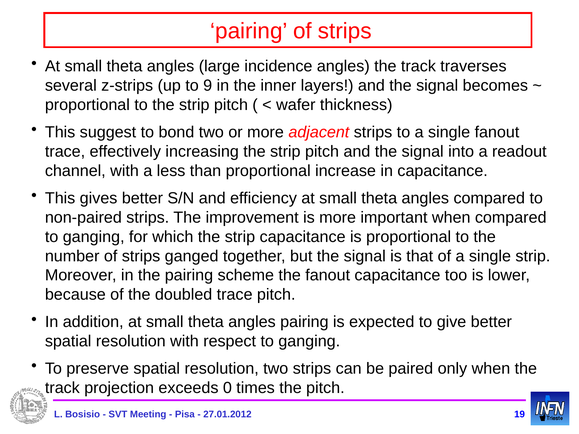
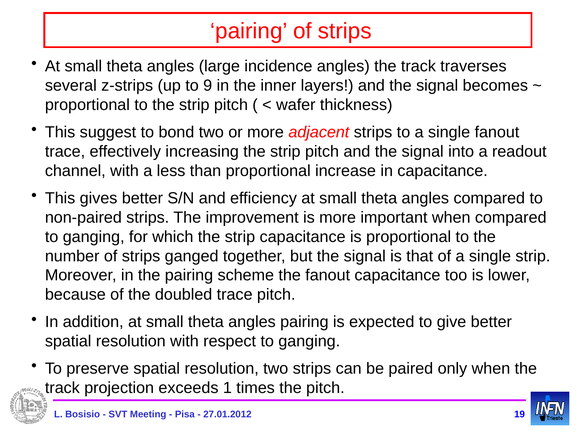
0: 0 -> 1
